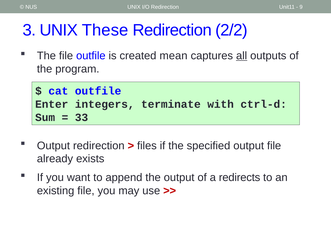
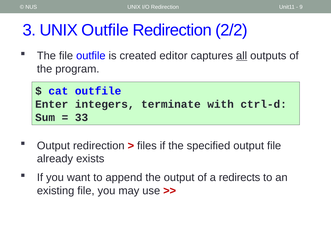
UNIX These: These -> Outfile
mean: mean -> editor
